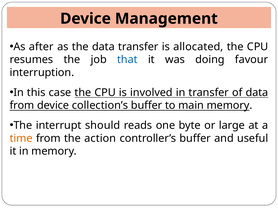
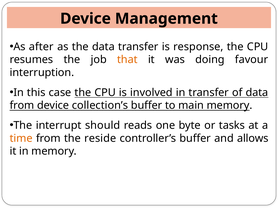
allocated: allocated -> response
that colour: blue -> orange
large: large -> tasks
action: action -> reside
useful: useful -> allows
